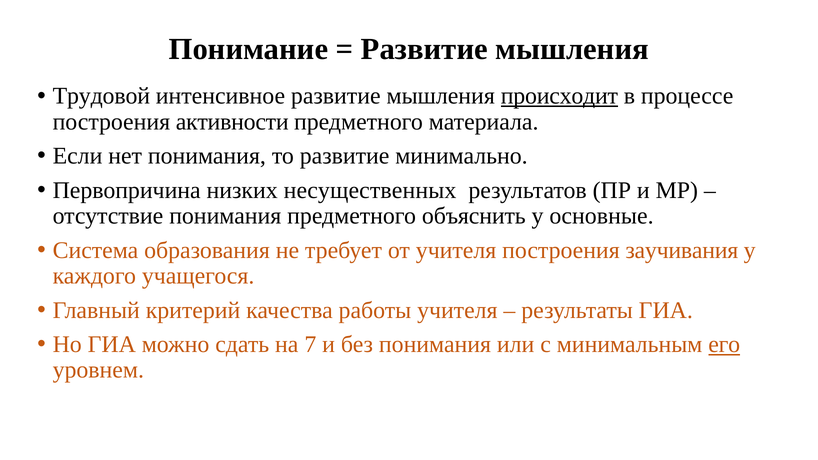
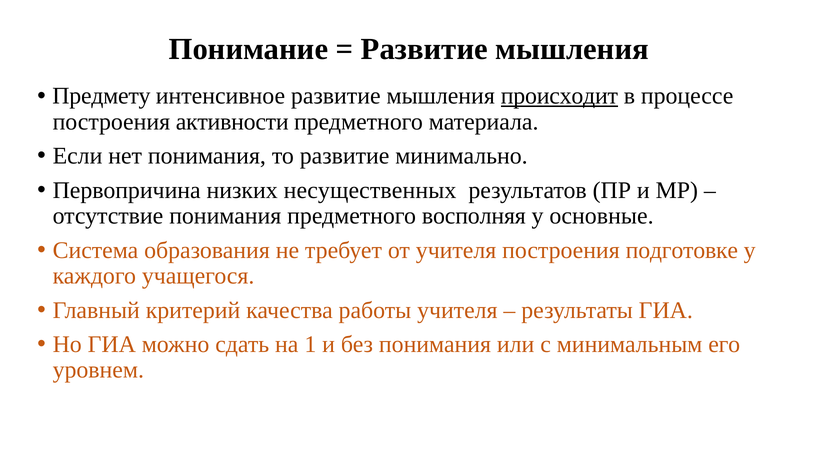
Трудовой: Трудовой -> Предмету
объяснить: объяснить -> восполняя
заучивания: заучивания -> подготовке
7: 7 -> 1
его underline: present -> none
